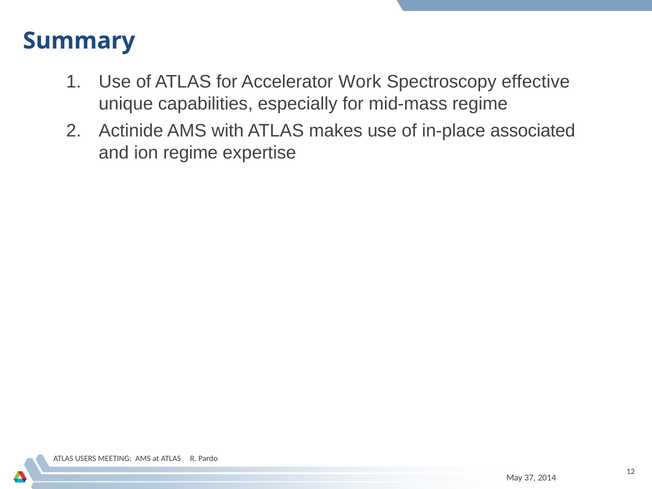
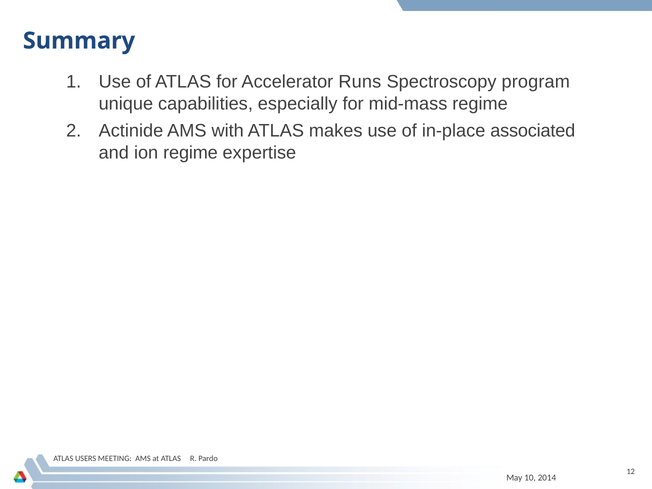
Work: Work -> Runs
effective: effective -> program
37: 37 -> 10
